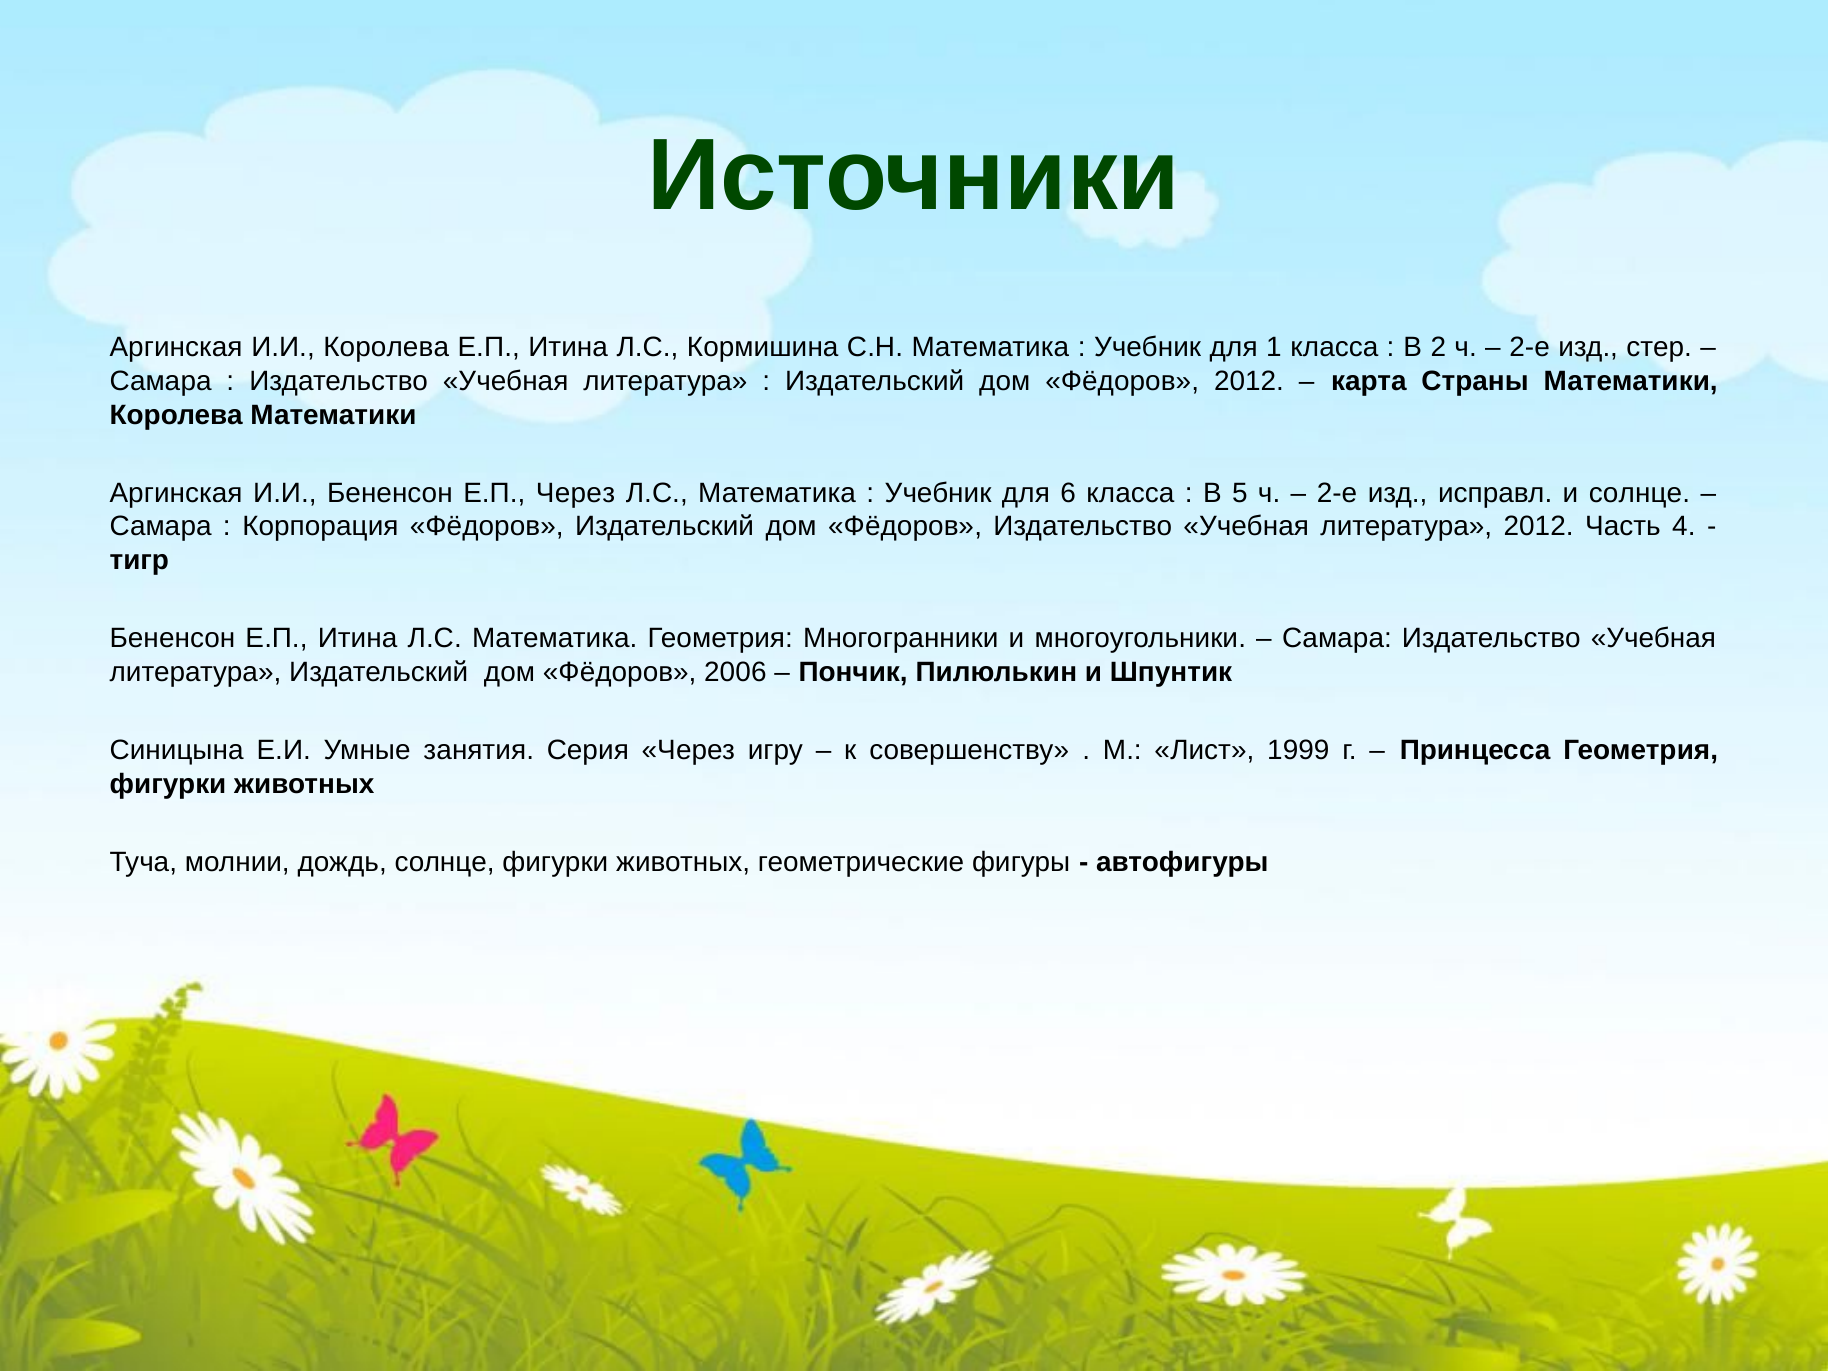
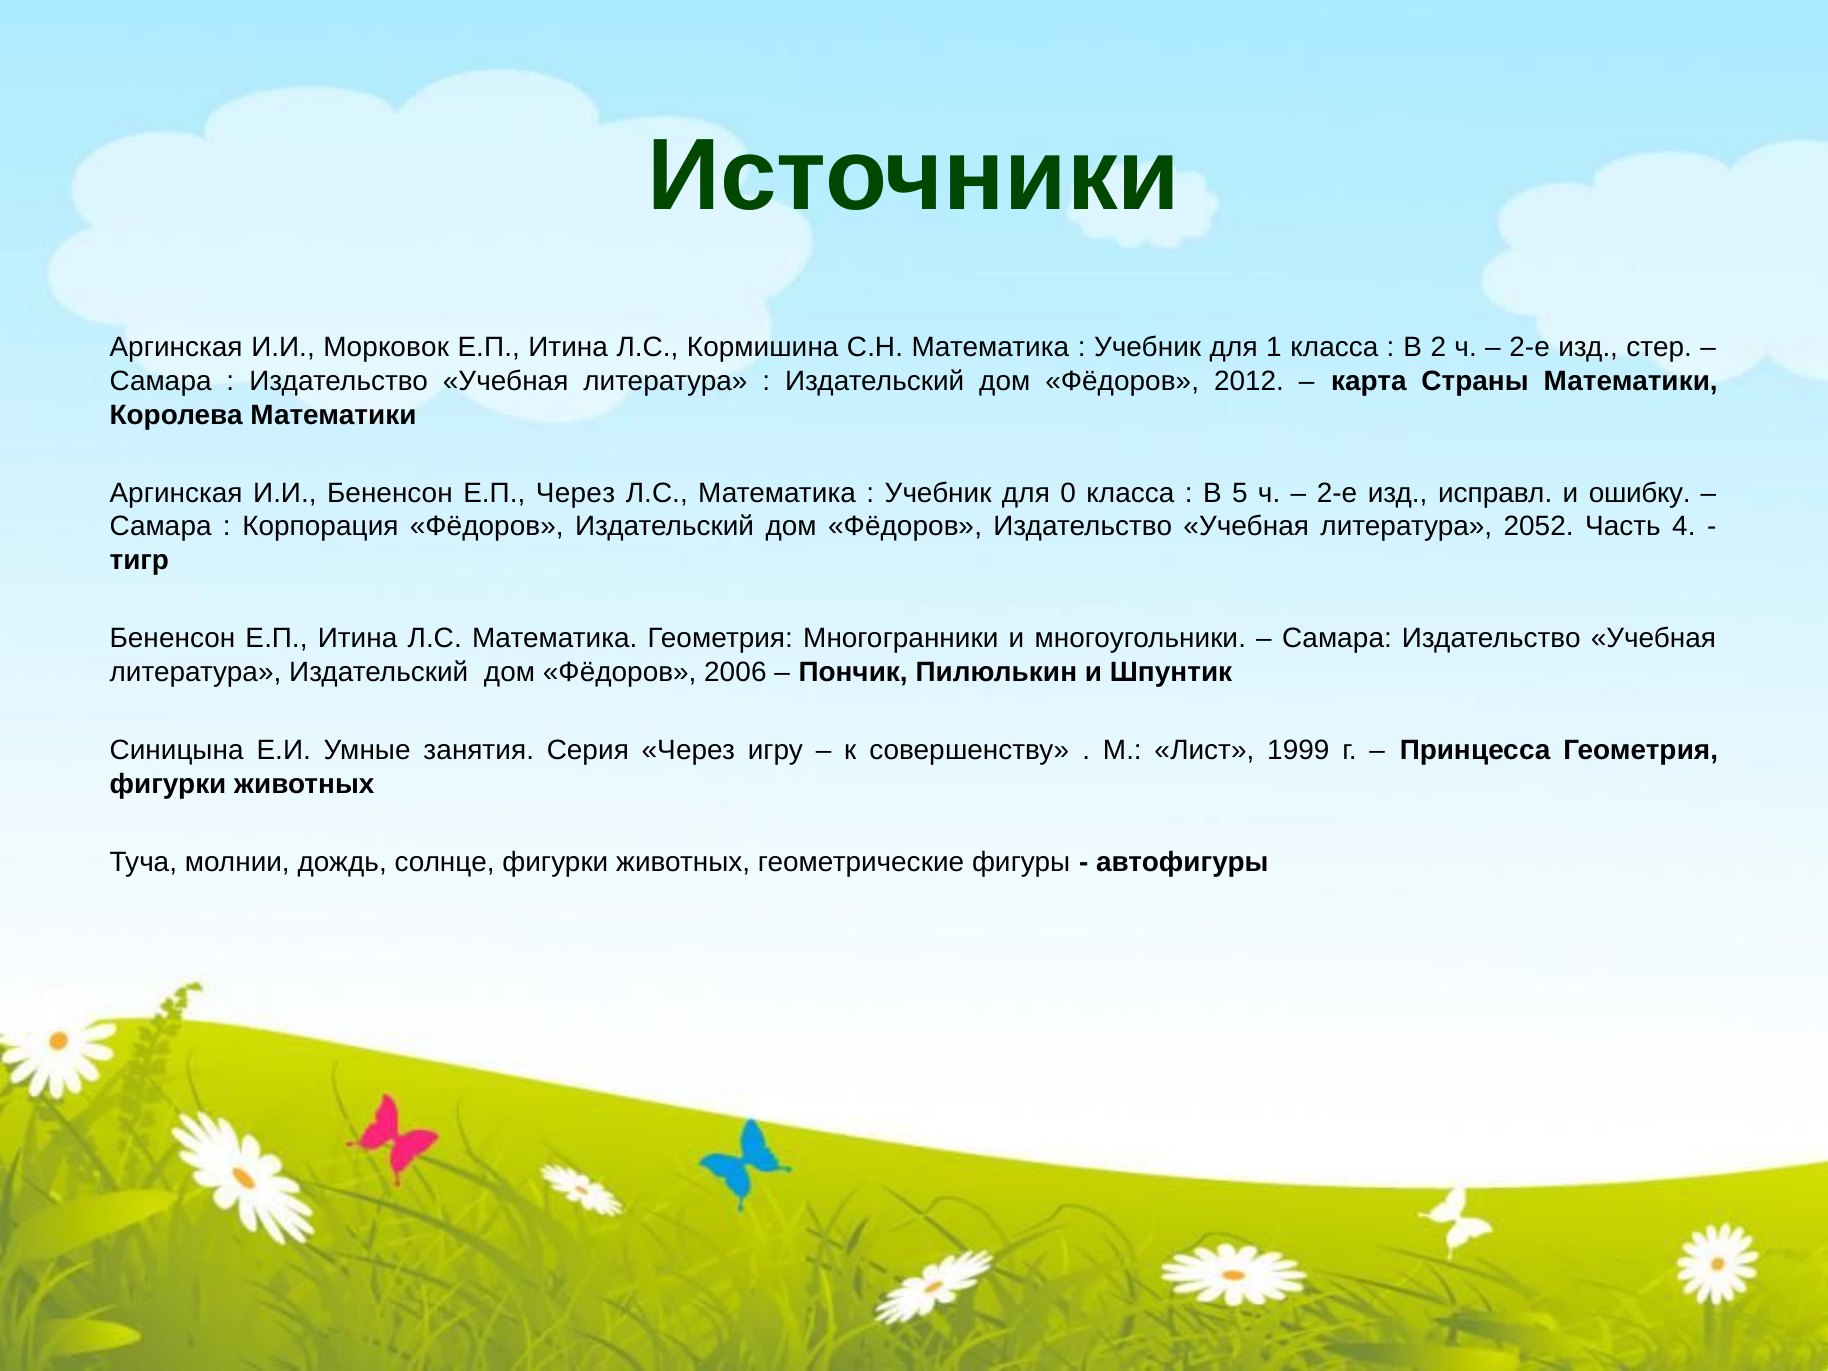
И.И Королева: Королева -> Морковок
6: 6 -> 0
и солнце: солнце -> ошибку
литература 2012: 2012 -> 2052
